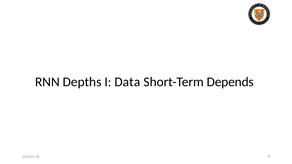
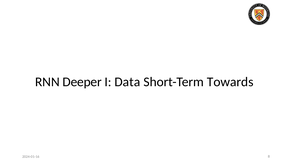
Depths: Depths -> Deeper
Depends: Depends -> Towards
